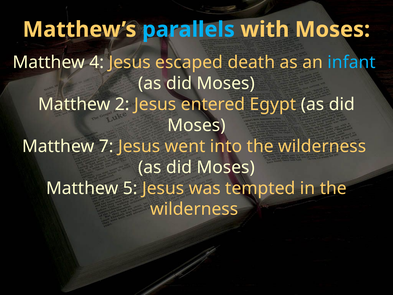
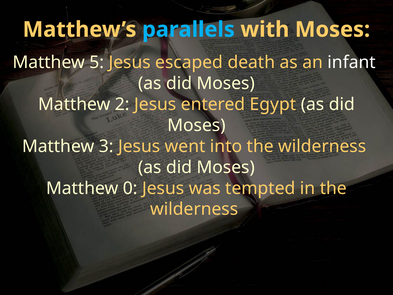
4: 4 -> 5
infant colour: light blue -> white
7: 7 -> 3
5: 5 -> 0
